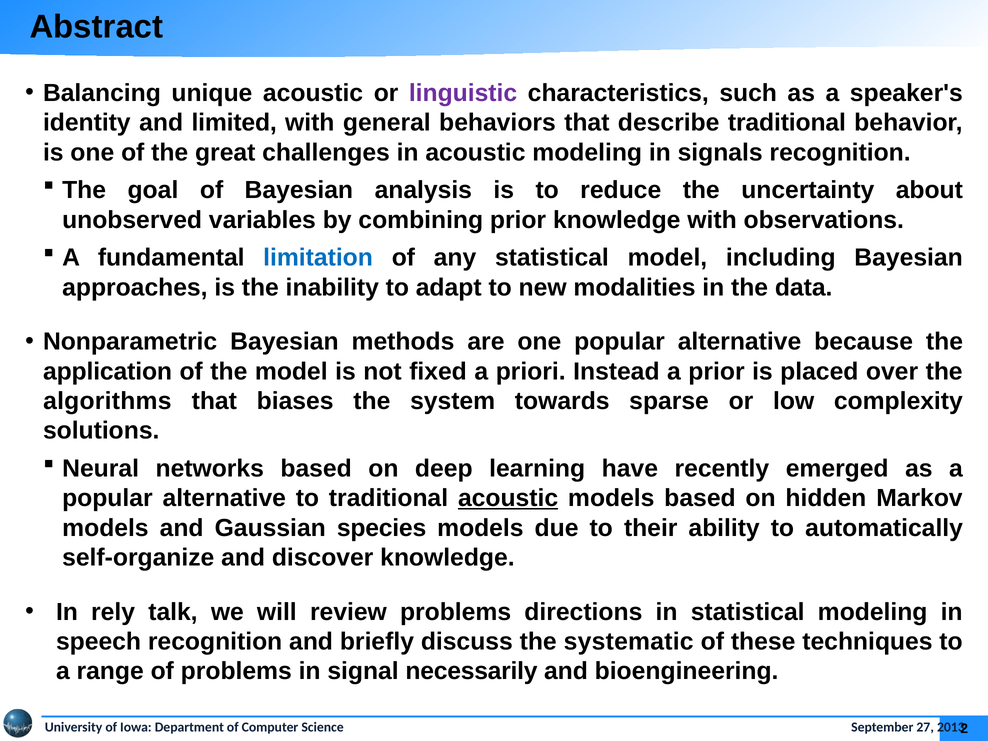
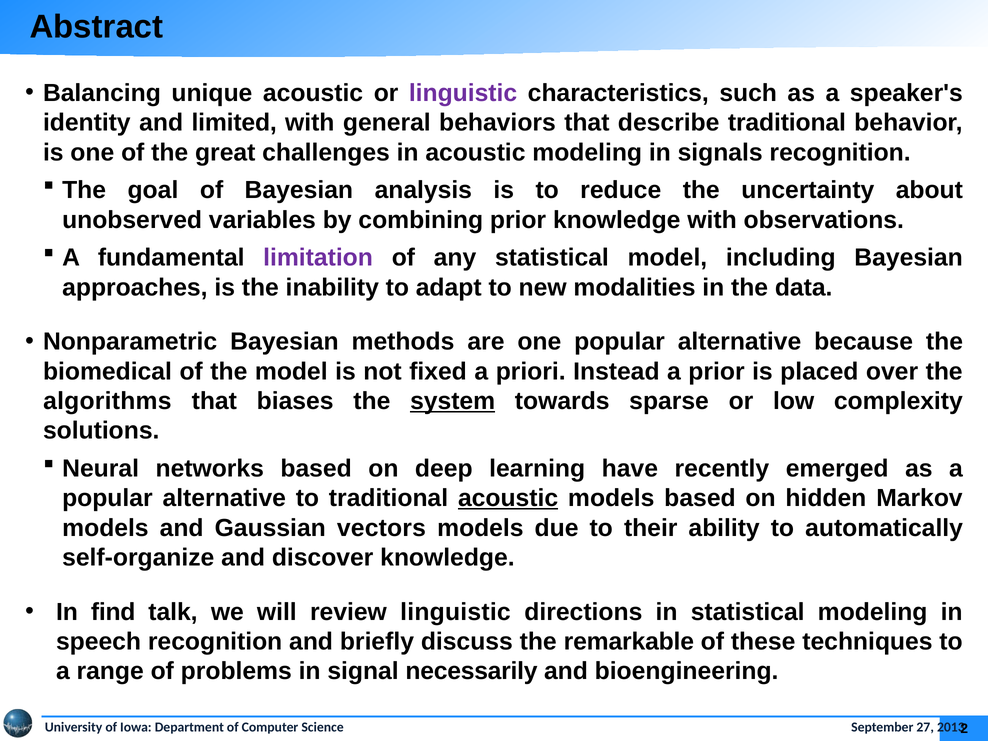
limitation colour: blue -> purple
application: application -> biomedical
system underline: none -> present
species: species -> vectors
rely: rely -> find
review problems: problems -> linguistic
systematic: systematic -> remarkable
